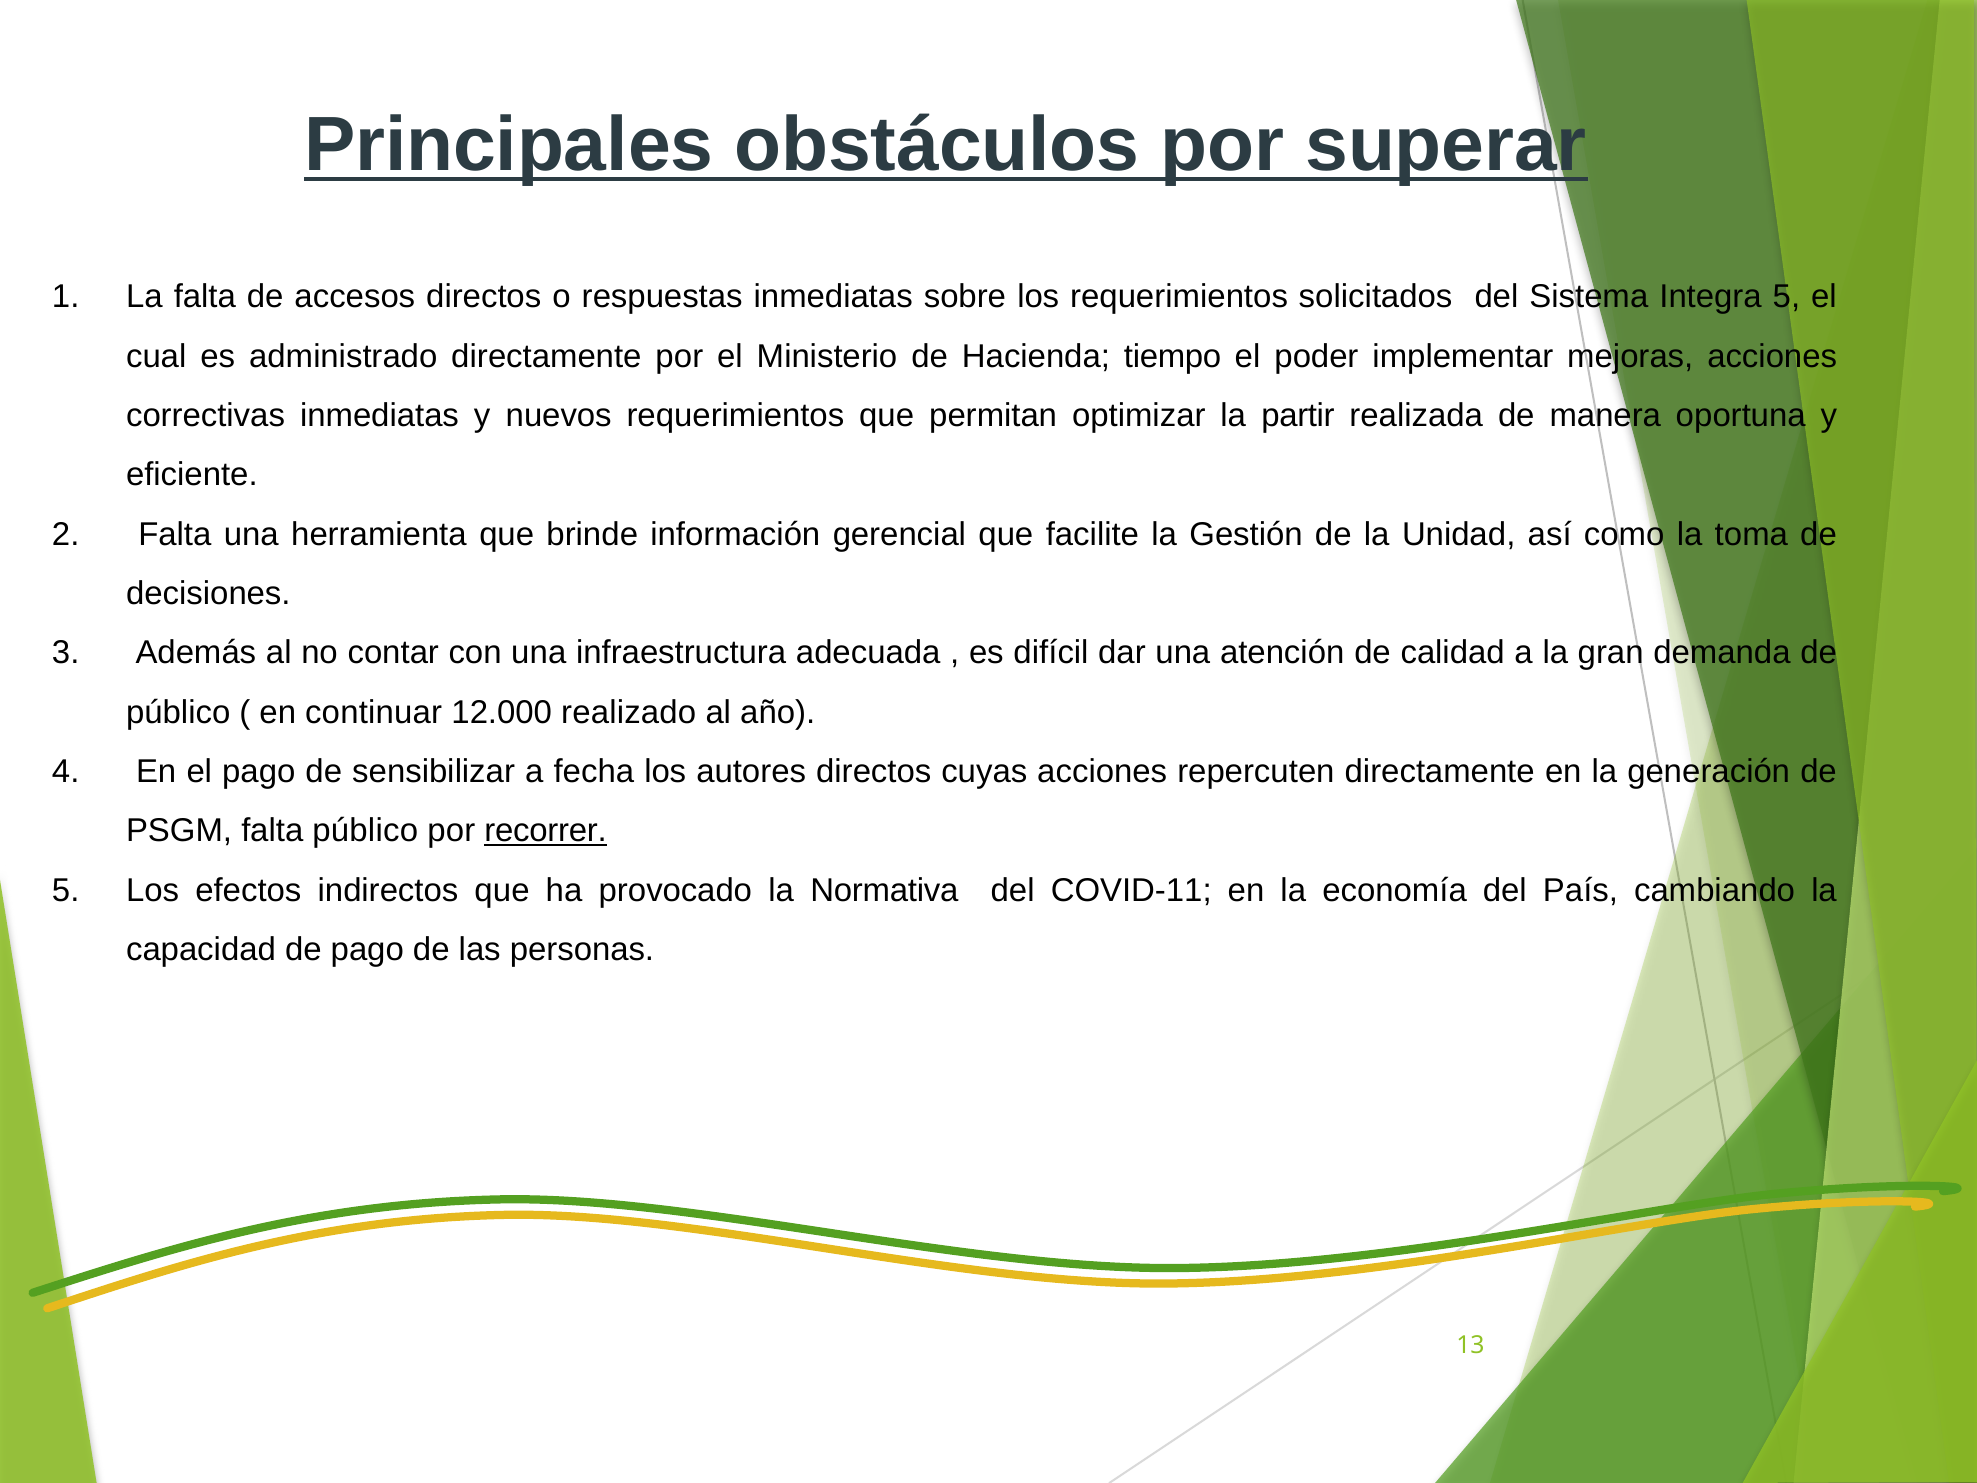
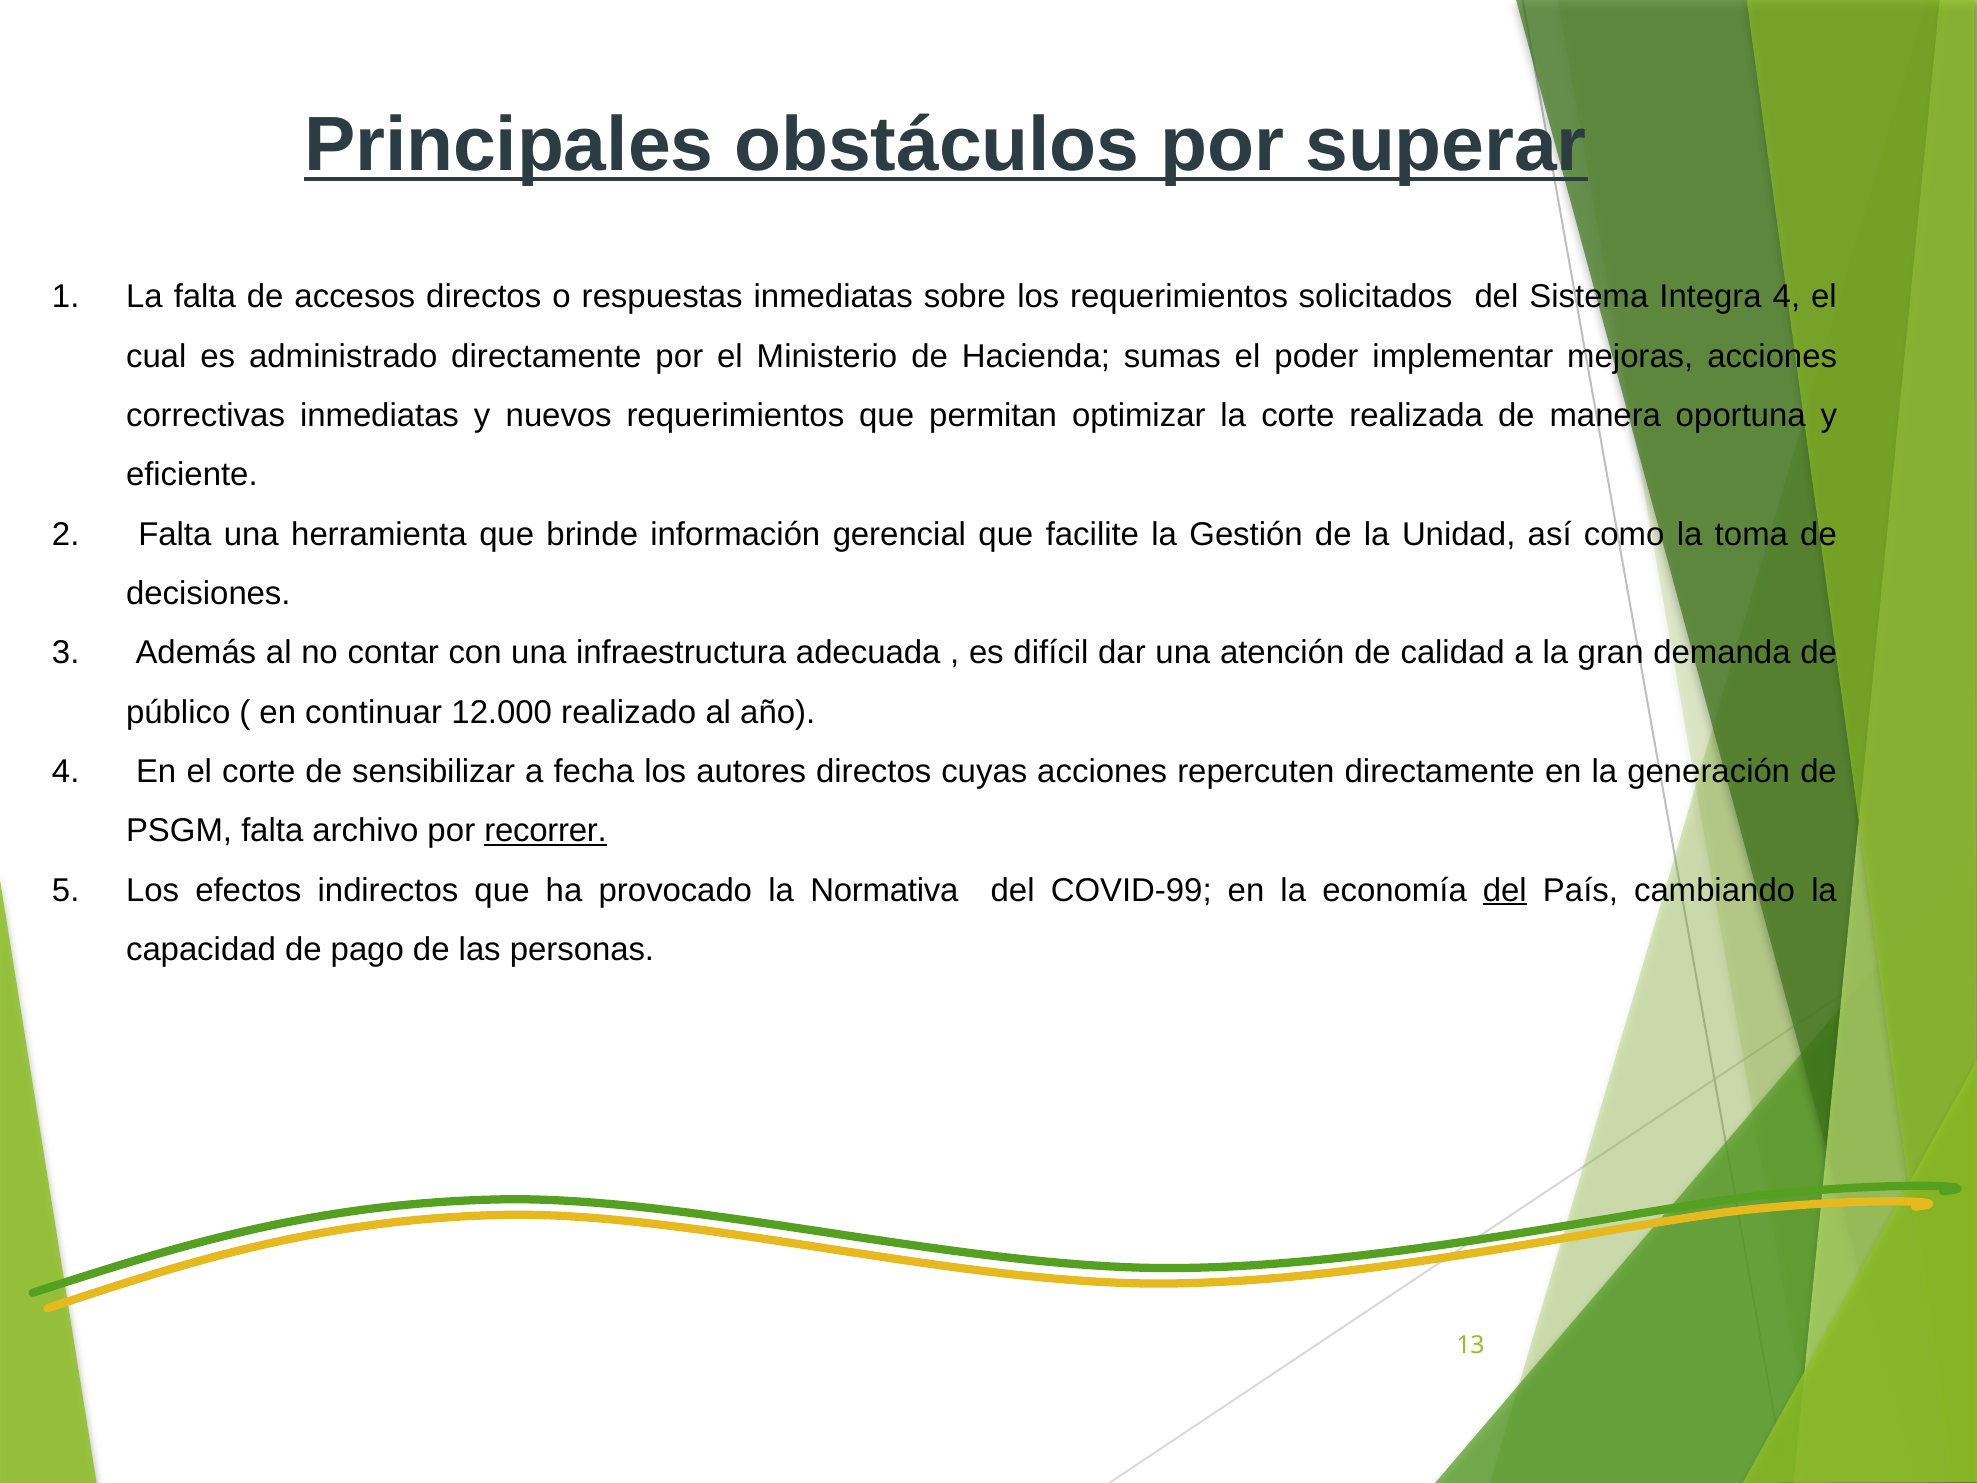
Integra 5: 5 -> 4
tiempo: tiempo -> sumas
la partir: partir -> corte
el pago: pago -> corte
falta público: público -> archivo
COVID-11: COVID-11 -> COVID-99
del at (1505, 890) underline: none -> present
